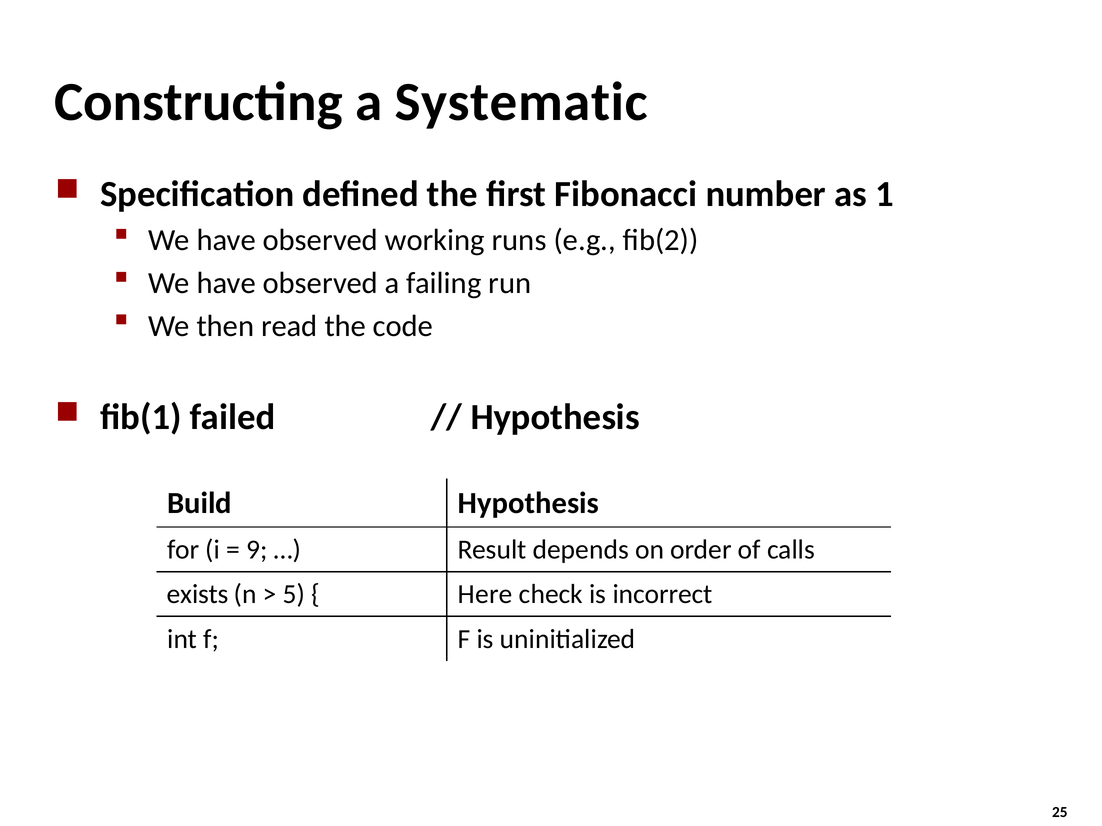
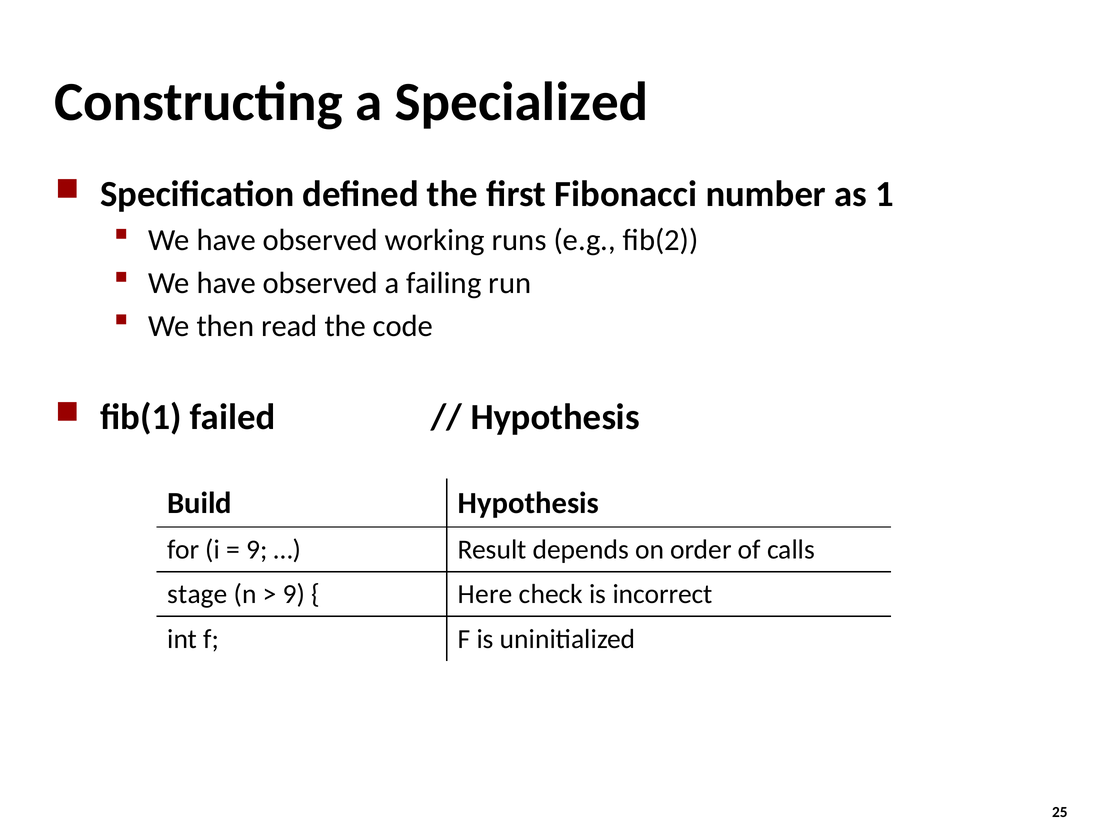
Systematic: Systematic -> Specialized
exists: exists -> stage
5 at (294, 595): 5 -> 9
